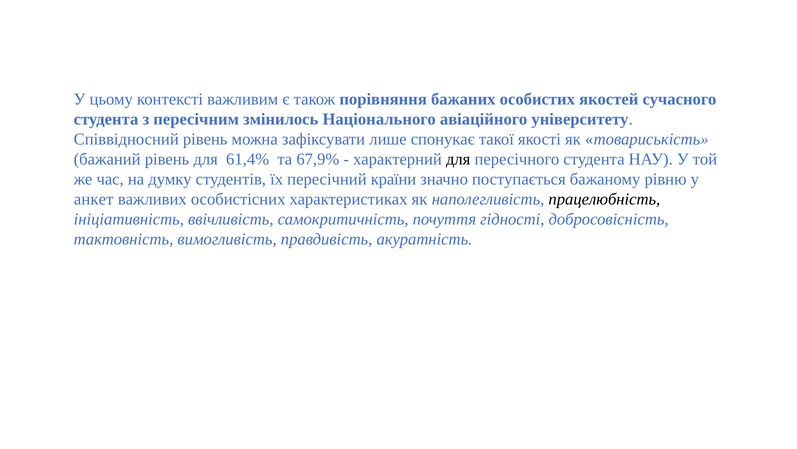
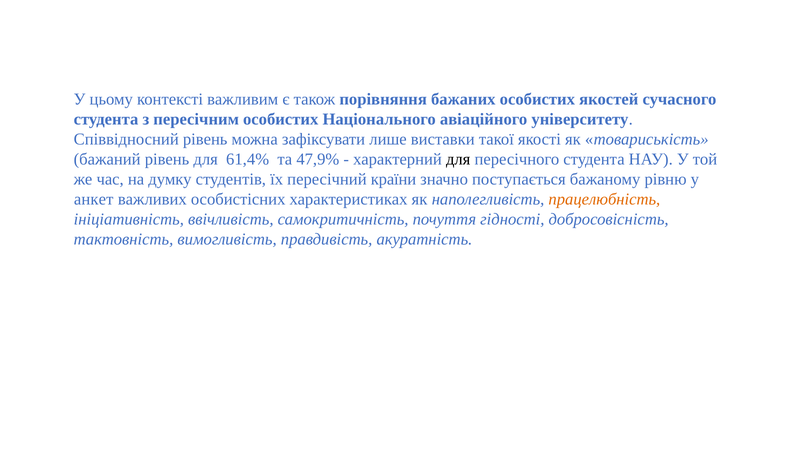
пересічним змінилось: змінилось -> особистих
спонукає: спонукає -> виставки
67,9%: 67,9% -> 47,9%
працелюбність colour: black -> orange
